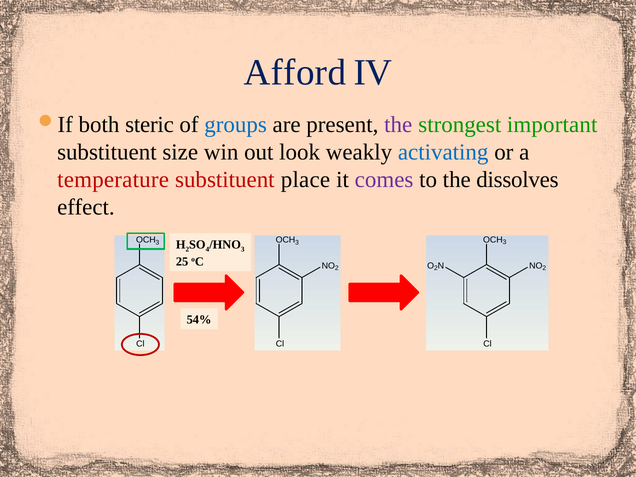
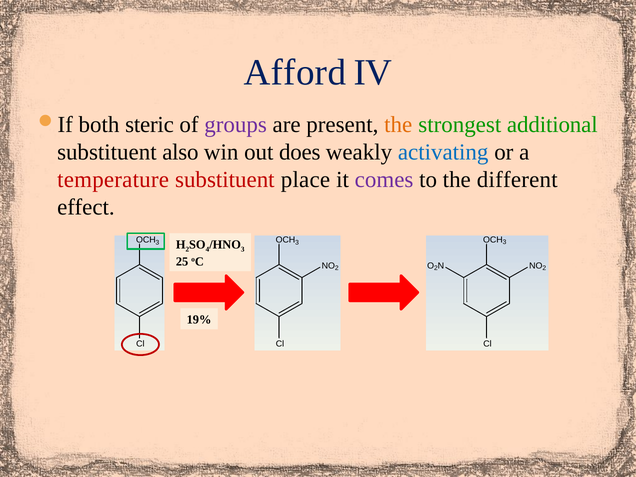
groups colour: blue -> purple
the at (398, 125) colour: purple -> orange
important: important -> additional
size: size -> also
look: look -> does
dissolves: dissolves -> different
54%: 54% -> 19%
